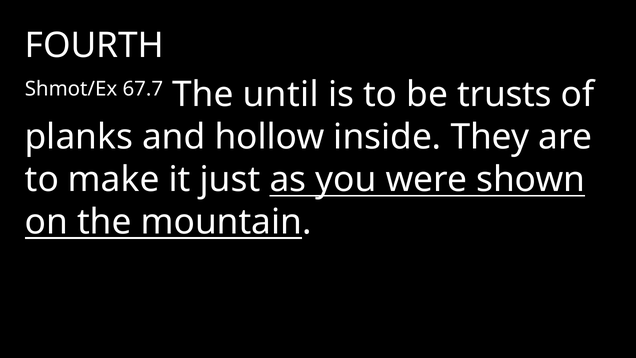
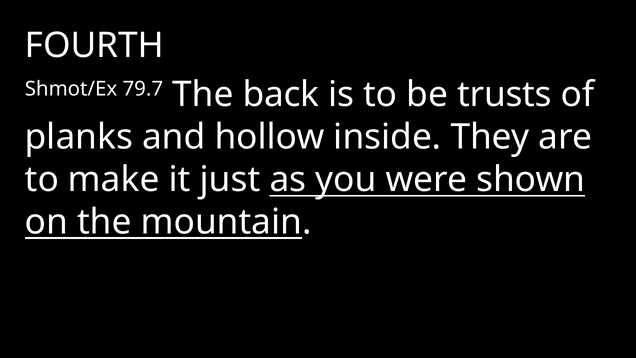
67.7: 67.7 -> 79.7
until: until -> back
